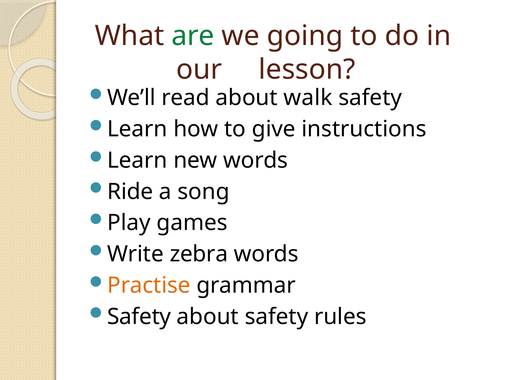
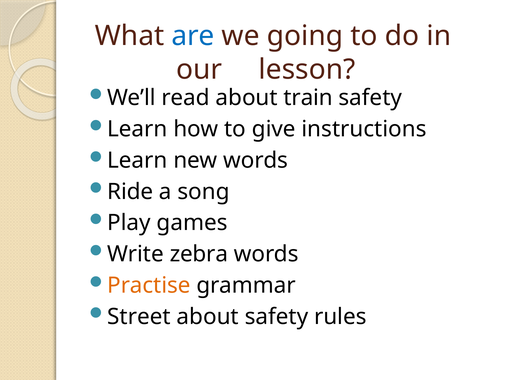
are colour: green -> blue
walk: walk -> train
Safety at (139, 317): Safety -> Street
